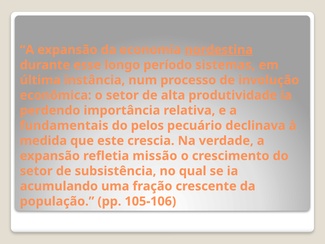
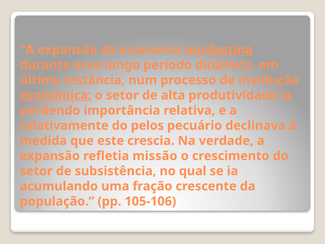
sistemas: sistemas -> dinâmico
econômica underline: none -> present
fundamentais: fundamentais -> relativamente
